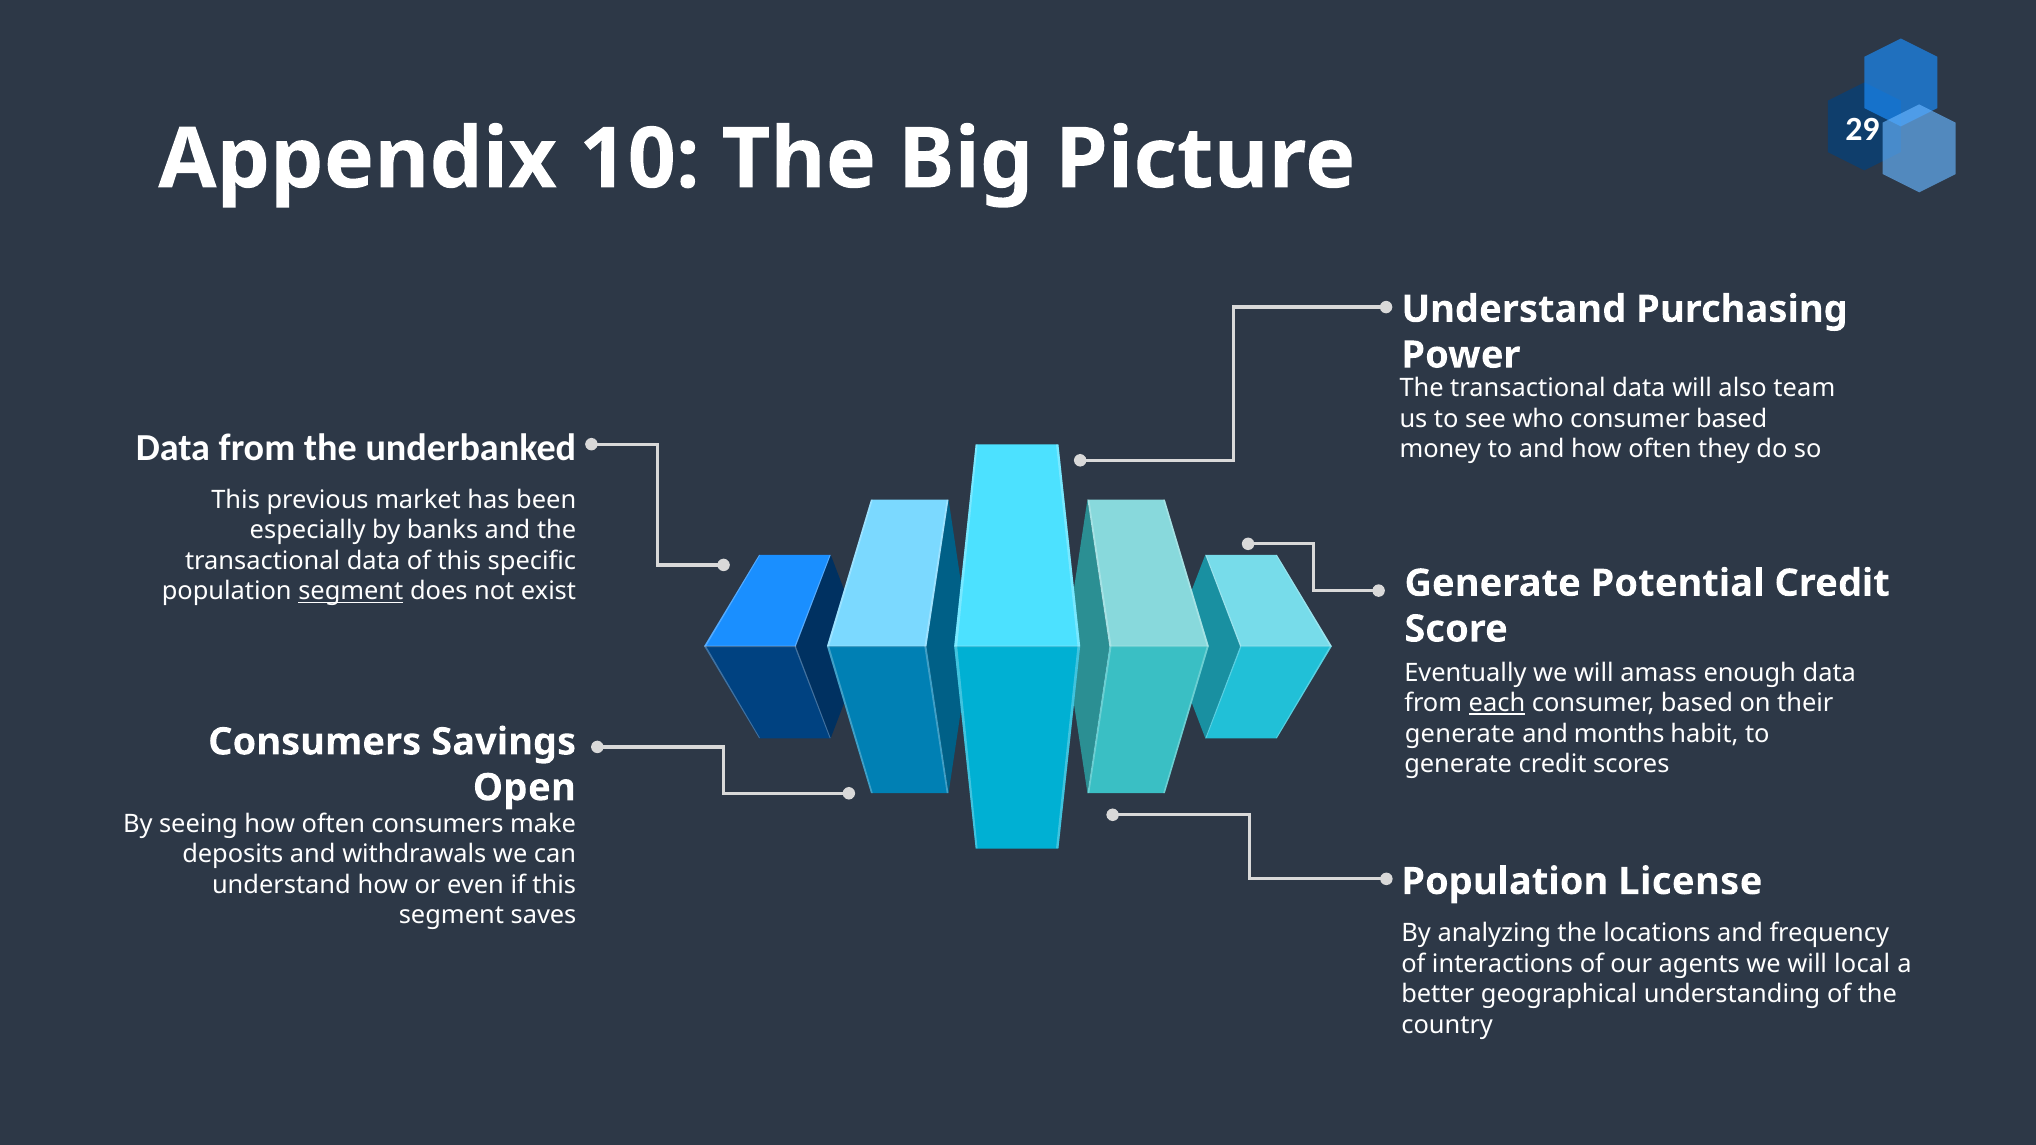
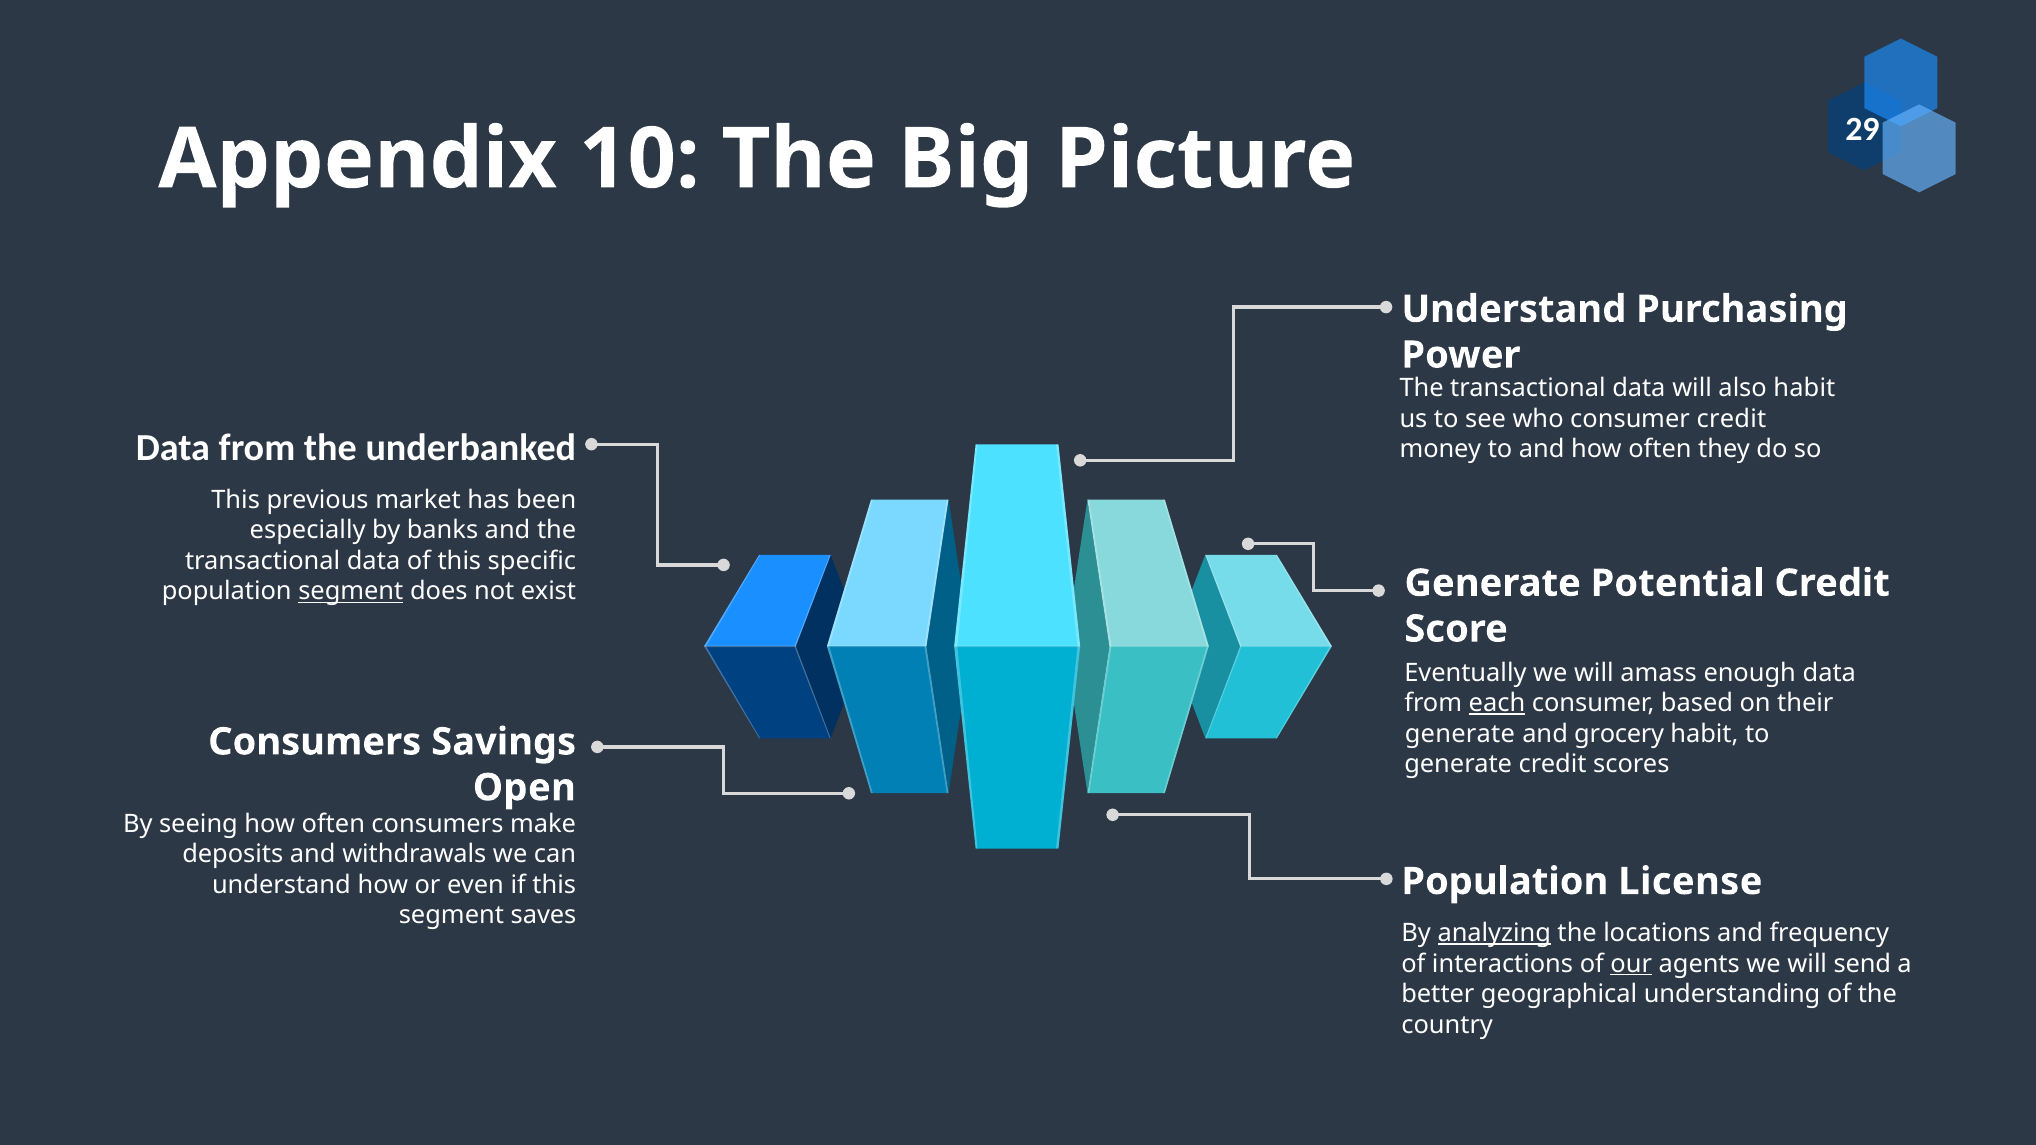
also team: team -> habit
who consumer based: based -> credit
months: months -> grocery
analyzing underline: none -> present
our underline: none -> present
local: local -> send
